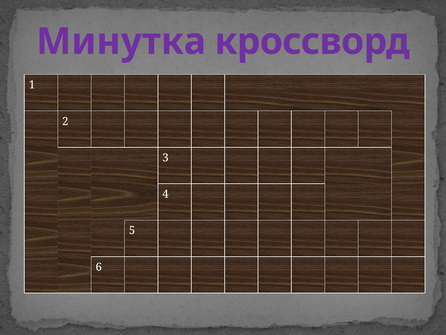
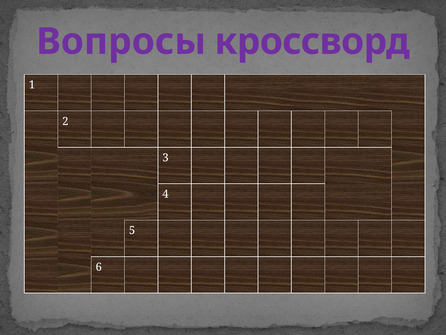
Минутка: Минутка -> Вопросы
